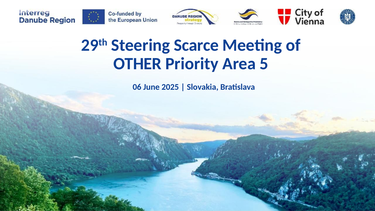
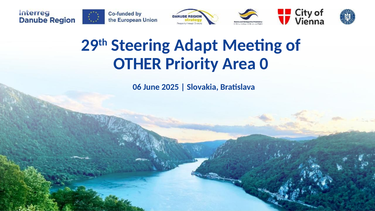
Scarce: Scarce -> Adapt
5: 5 -> 0
